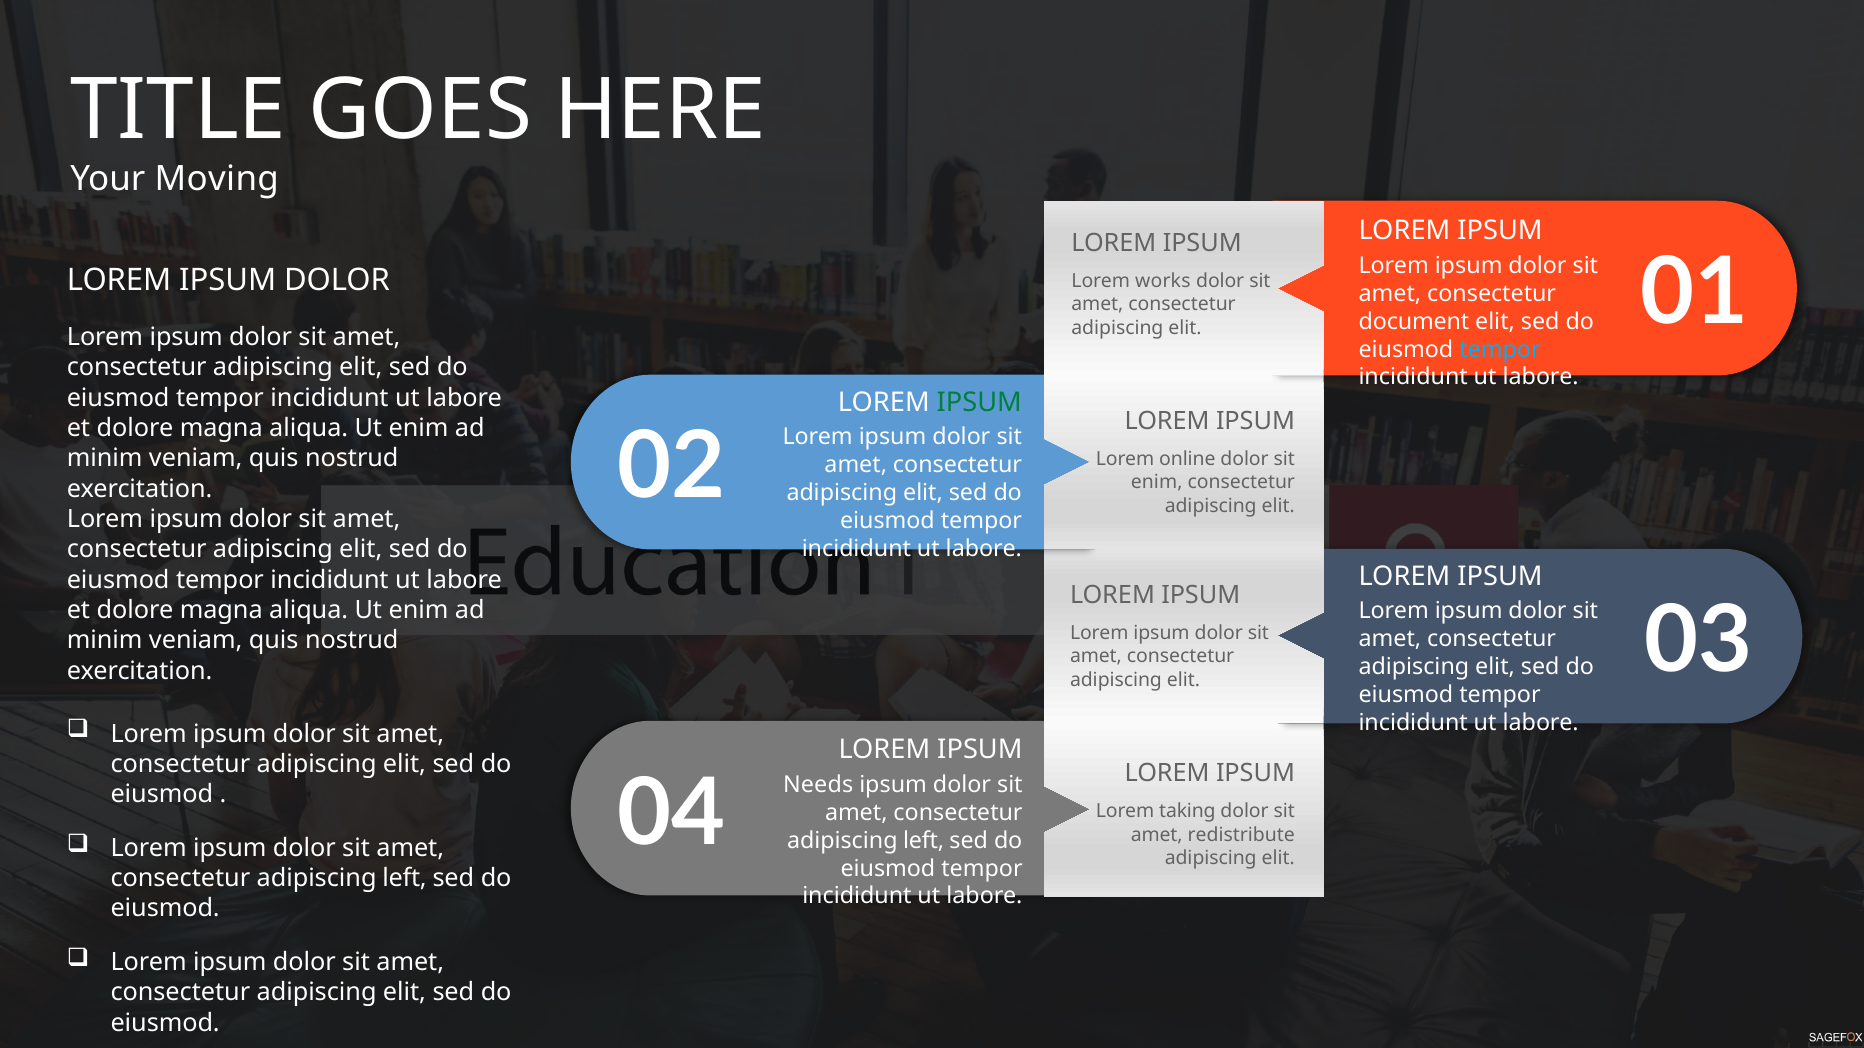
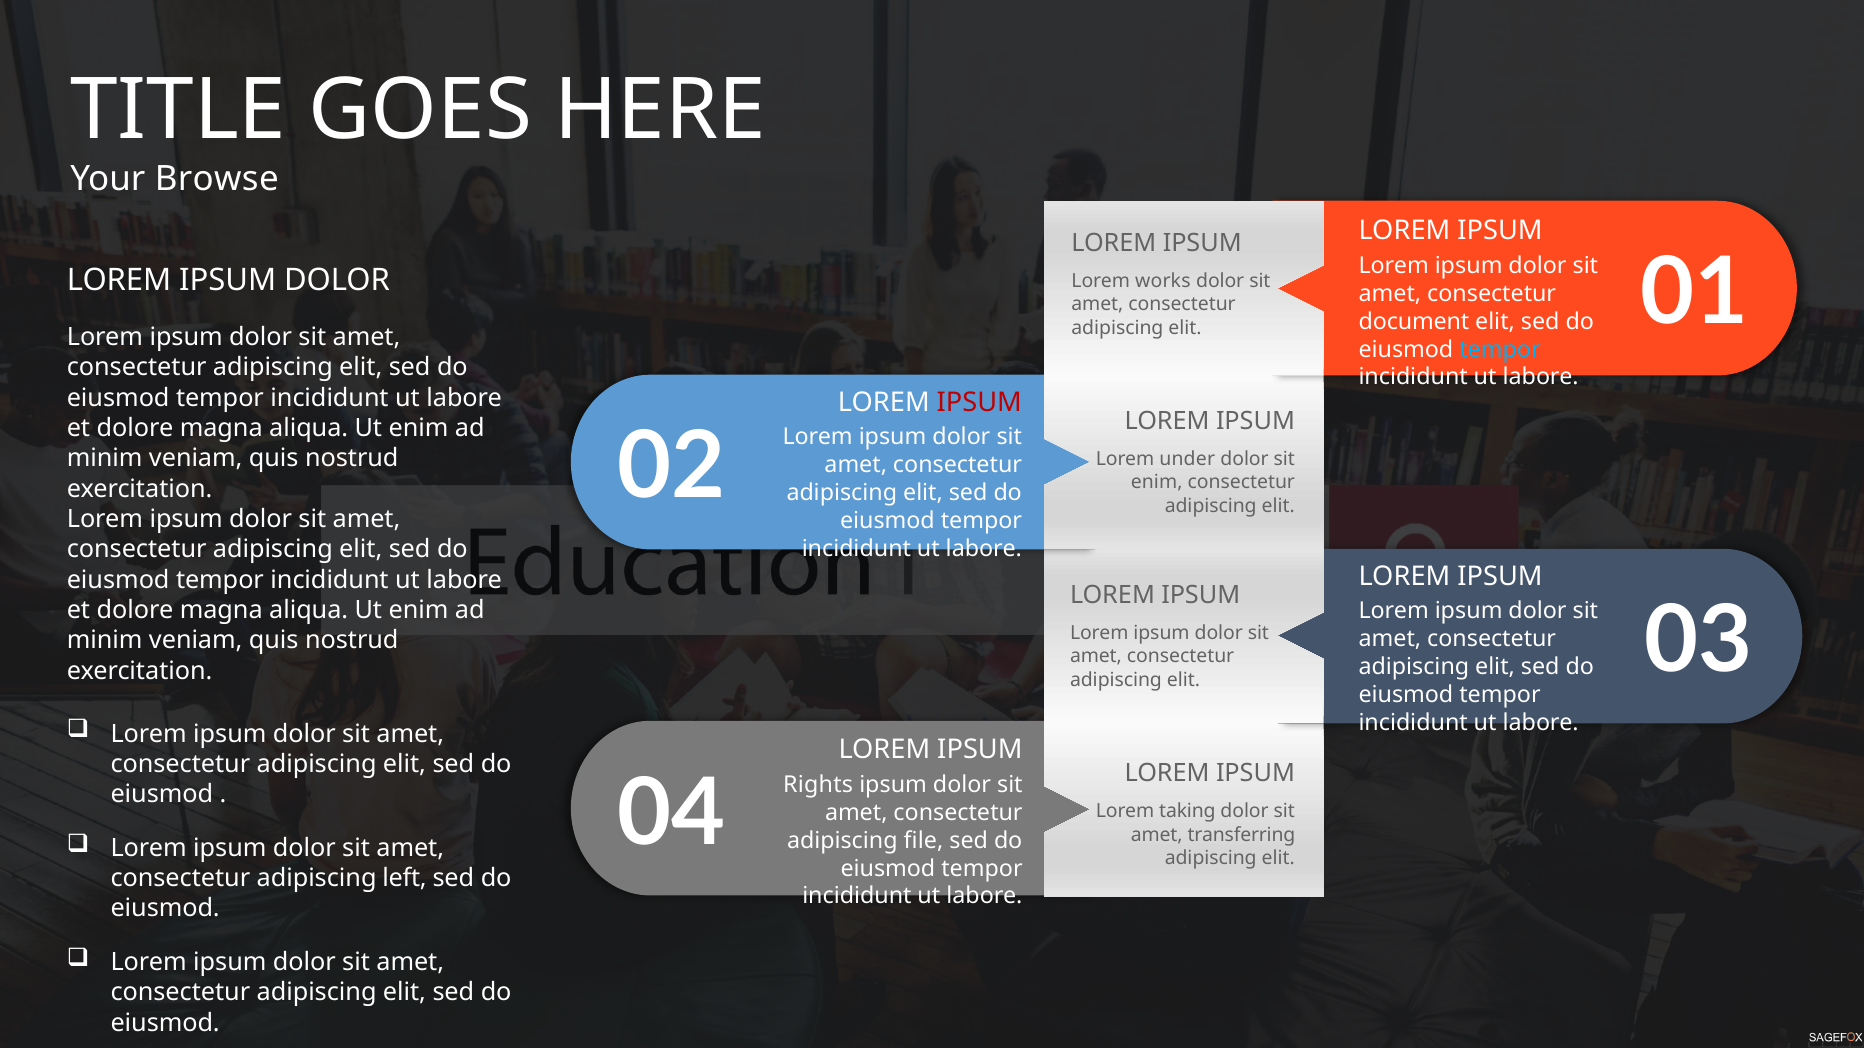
Moving: Moving -> Browse
IPSUM at (979, 402) colour: green -> red
online: online -> under
Needs: Needs -> Rights
redistribute: redistribute -> transferring
left at (924, 841): left -> file
